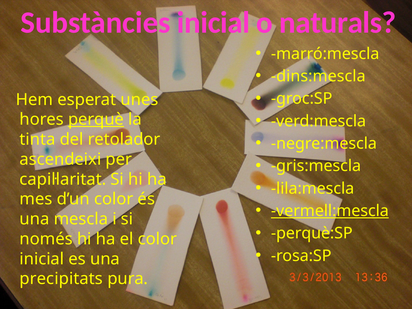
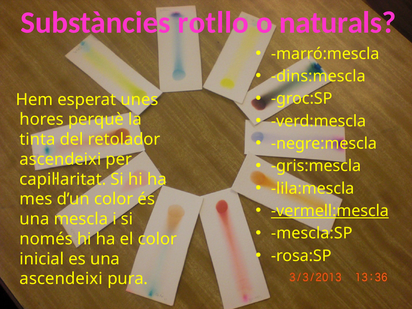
Substàncies inicial: inicial -> rotllo
perquè underline: present -> none
perquè:SP: perquè:SP -> mescla:SP
precipitats at (61, 279): precipitats -> ascendeixi
